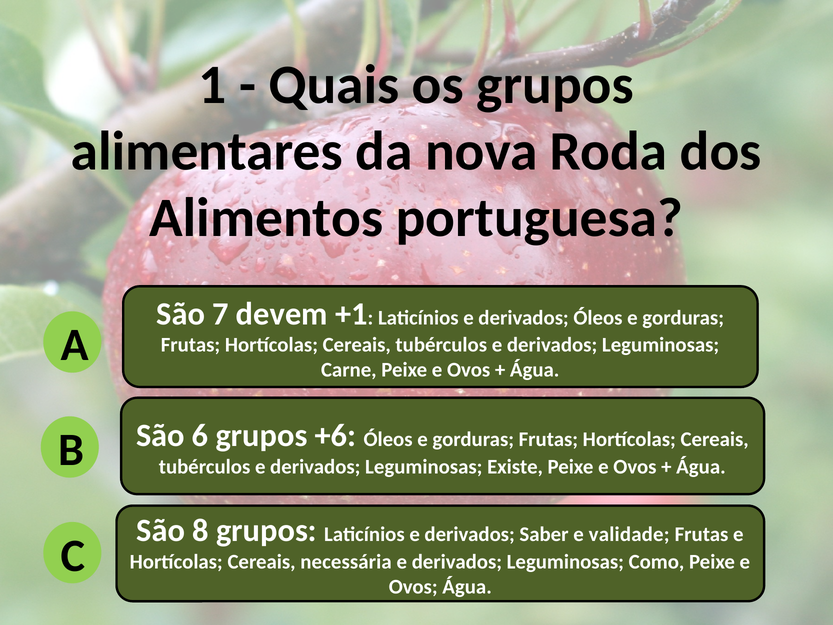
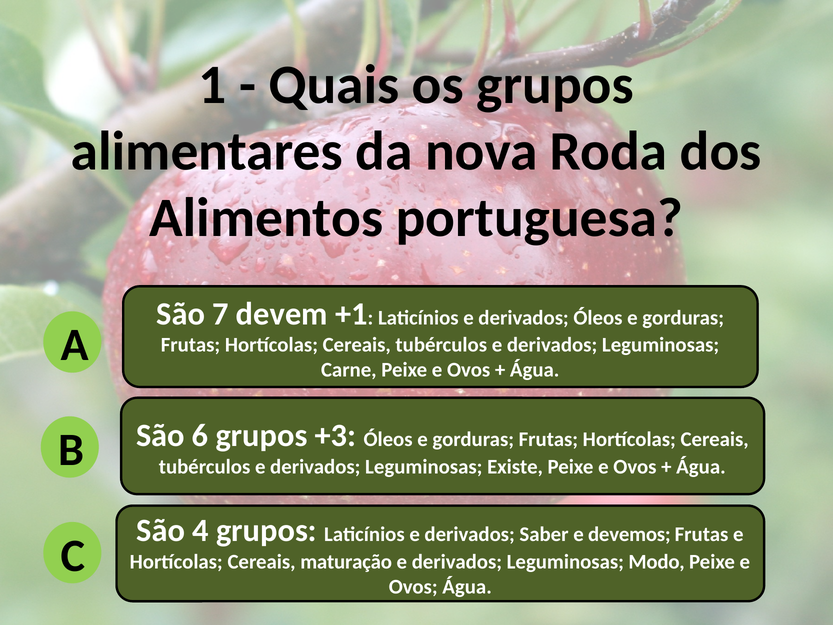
+6: +6 -> +3
8: 8 -> 4
validade: validade -> devemos
necessária: necessária -> maturação
Como: Como -> Modo
